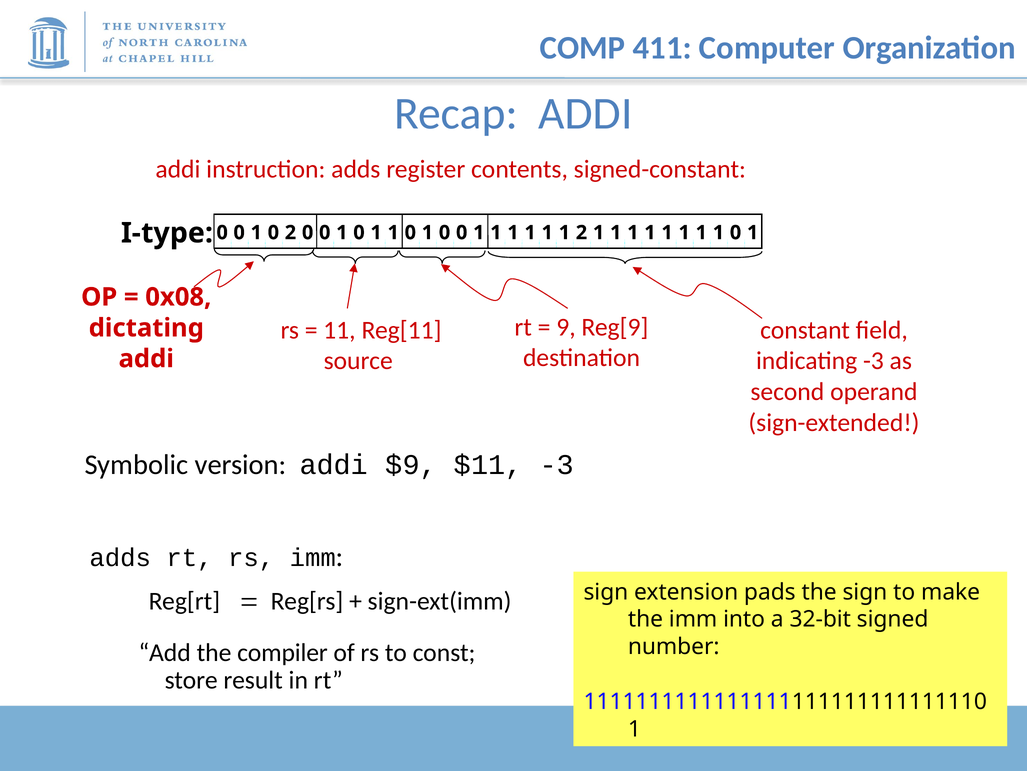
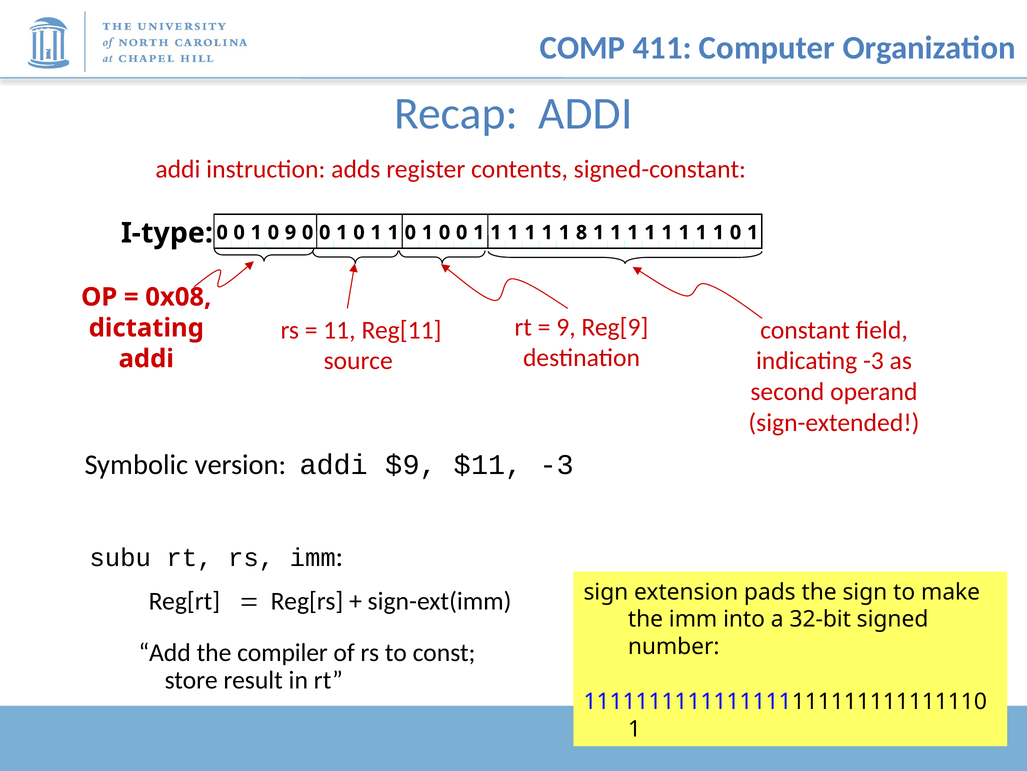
0 2: 2 -> 9
1 2: 2 -> 8
adds at (120, 557): adds -> subu
